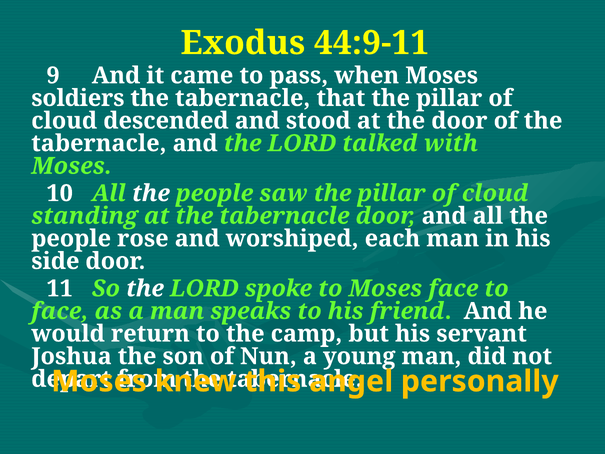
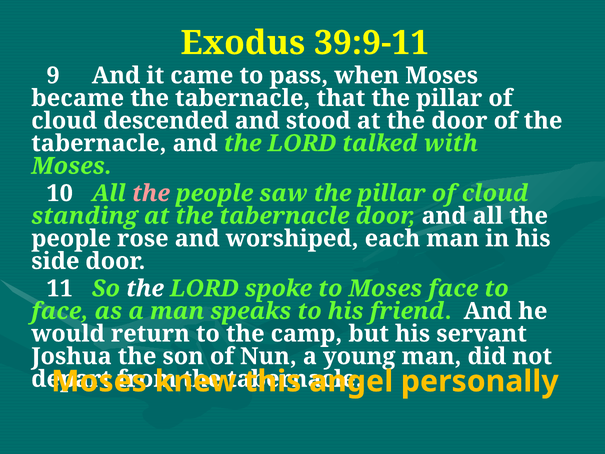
44:9-11: 44:9-11 -> 39:9-11
soldiers: soldiers -> became
the at (151, 193) colour: white -> pink
